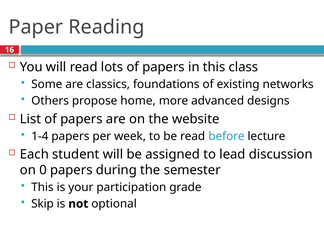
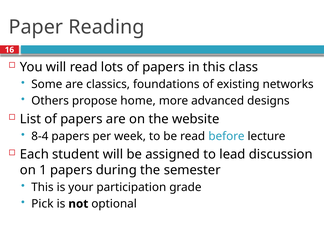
1-4: 1-4 -> 8-4
0: 0 -> 1
Skip: Skip -> Pick
